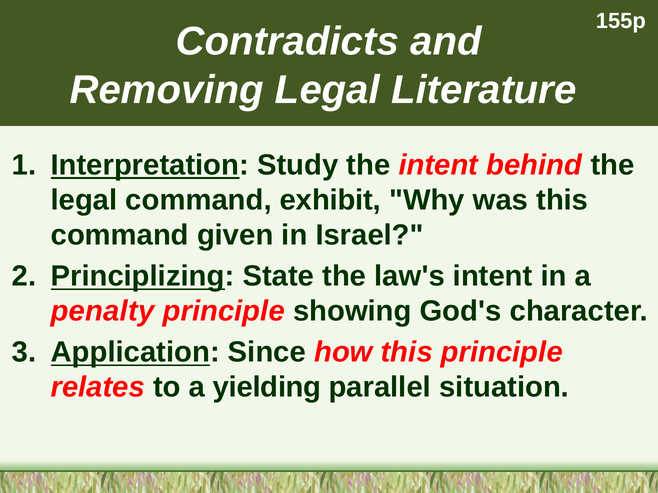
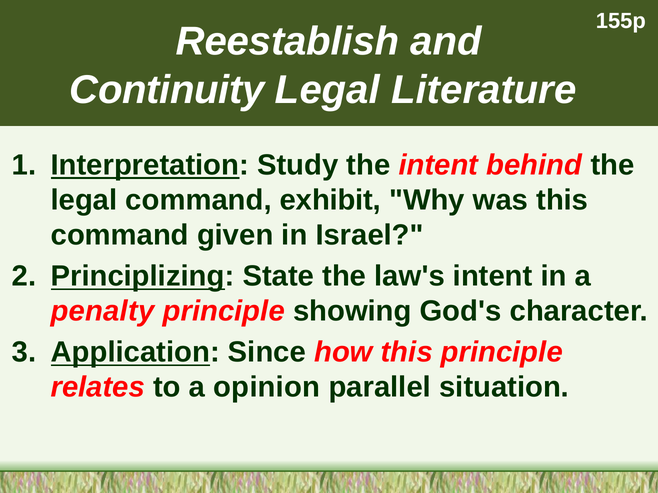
Contradicts: Contradicts -> Reestablish
Removing: Removing -> Continuity
yielding: yielding -> opinion
